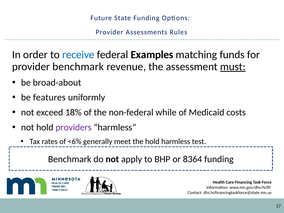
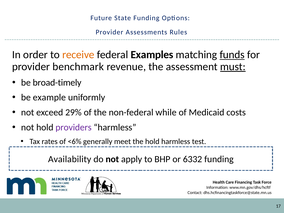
receive colour: blue -> orange
funds underline: none -> present
broad-about: broad-about -> broad-timely
features: features -> example
18%: 18% -> 29%
Benchmark at (70, 159): Benchmark -> Availability
8364: 8364 -> 6332
